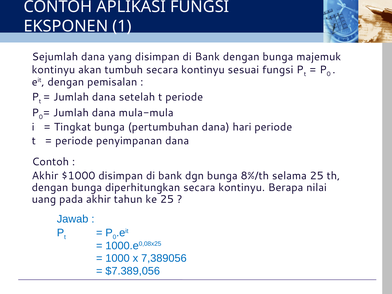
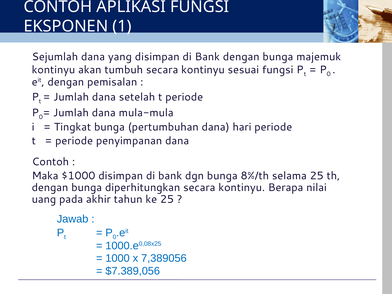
Akhir at (45, 176): Akhir -> Maka
